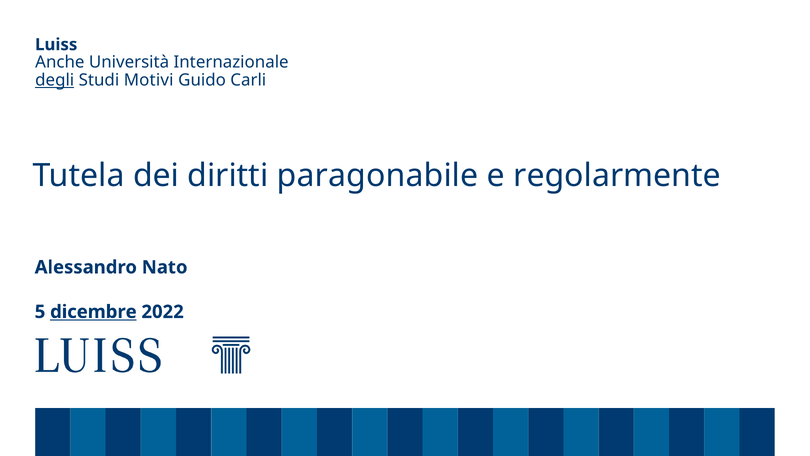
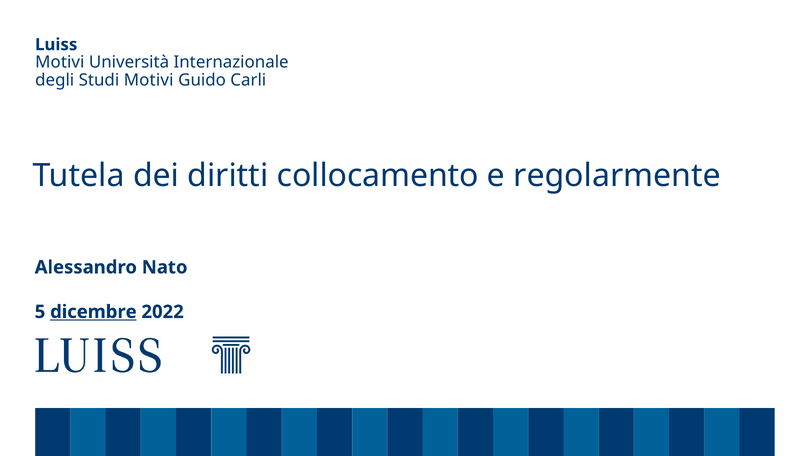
Anche at (60, 62): Anche -> Motivi
degli underline: present -> none
paragonabile: paragonabile -> collocamento
